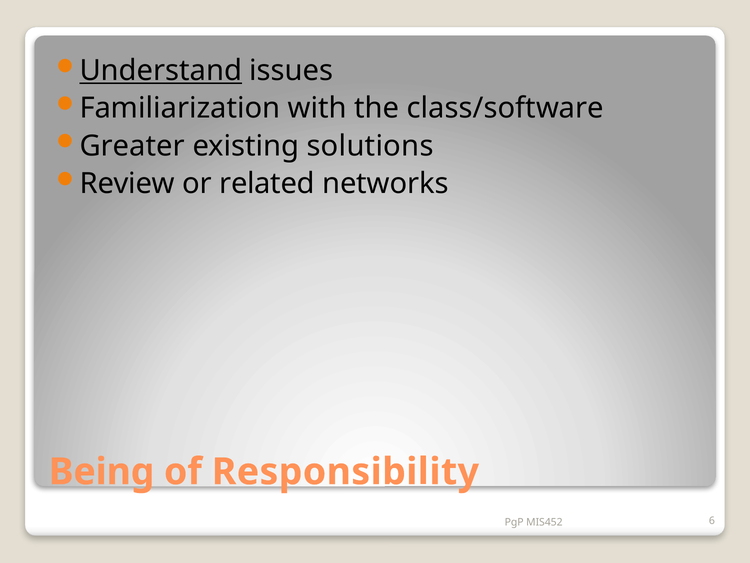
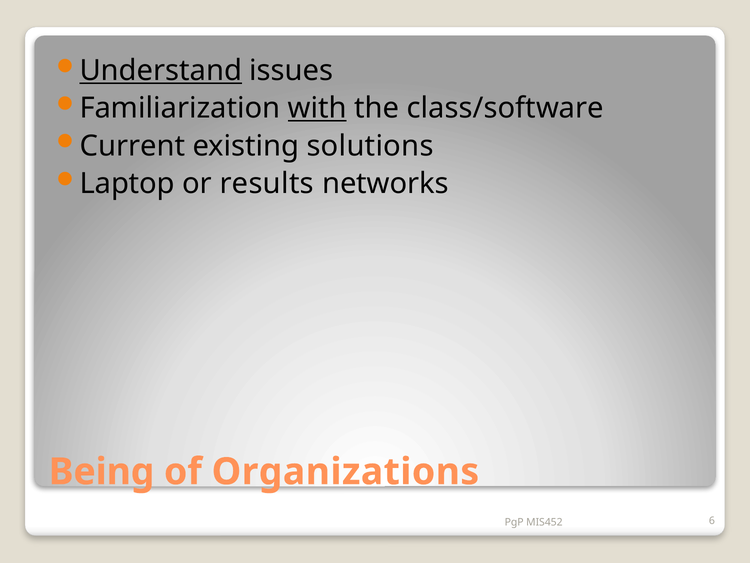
with underline: none -> present
Greater: Greater -> Current
Review: Review -> Laptop
related: related -> results
Responsibility: Responsibility -> Organizations
